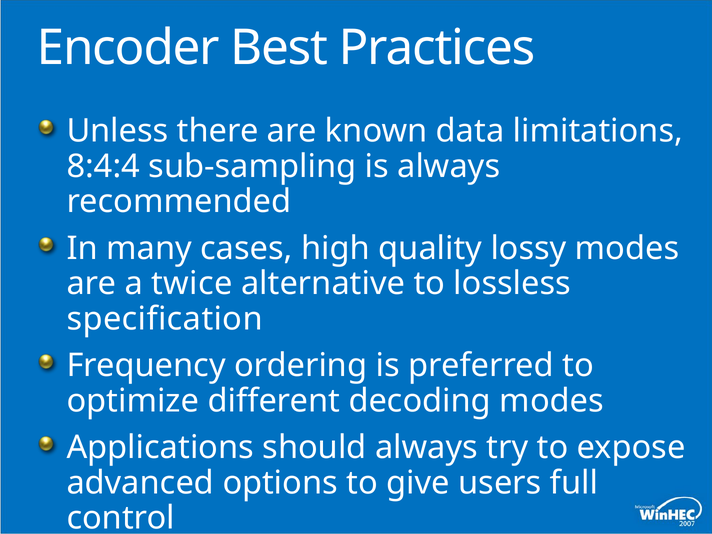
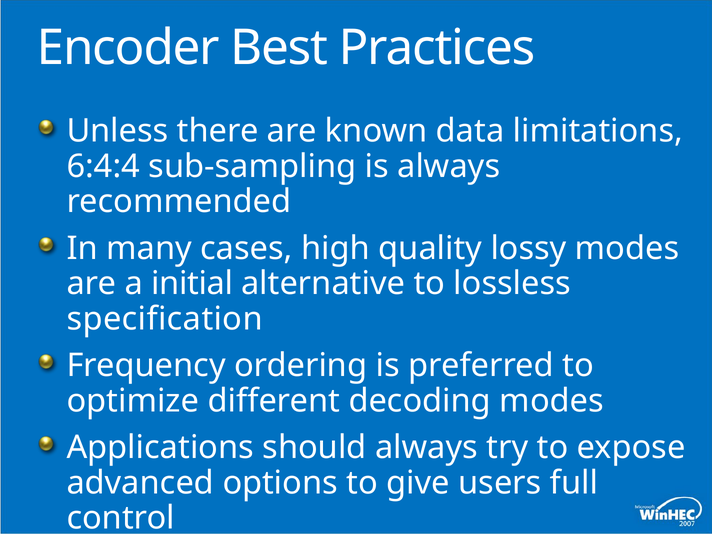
8:4:4: 8:4:4 -> 6:4:4
twice: twice -> initial
